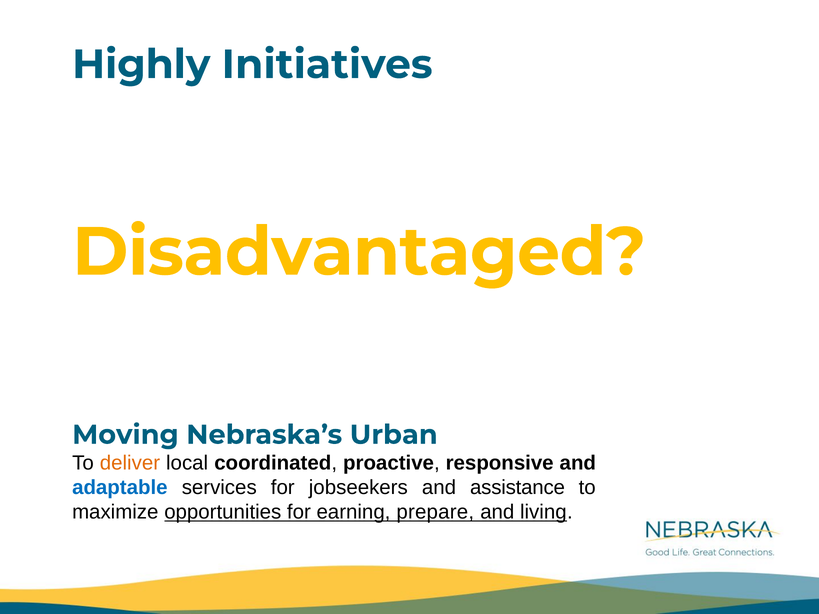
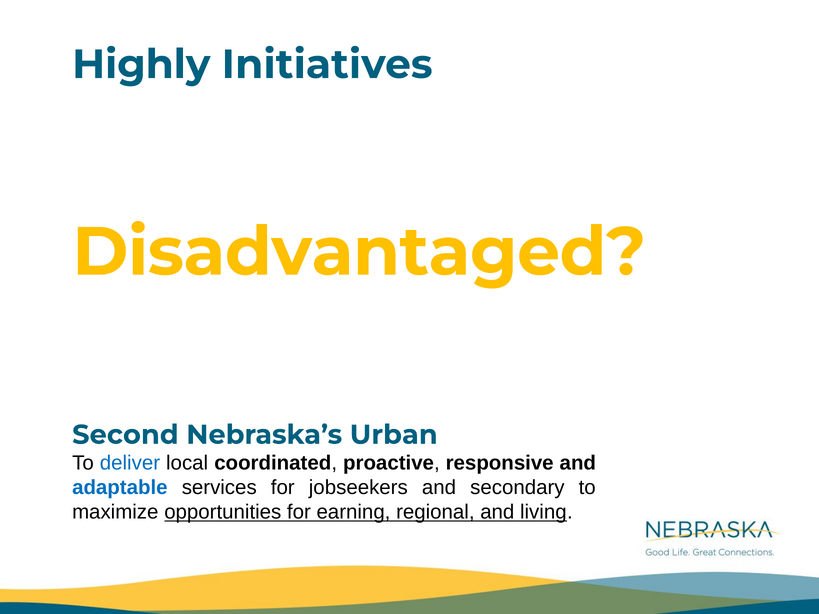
Moving: Moving -> Second
deliver colour: orange -> blue
assistance: assistance -> secondary
prepare: prepare -> regional
